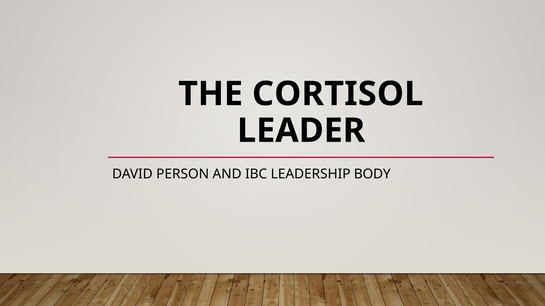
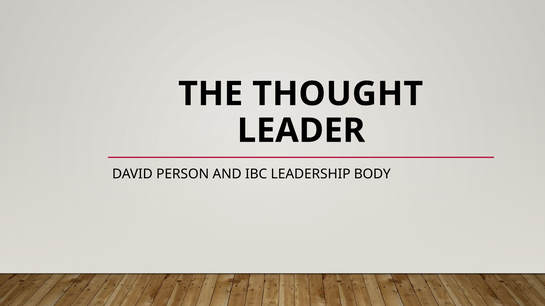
CORTISOL: CORTISOL -> THOUGHT
